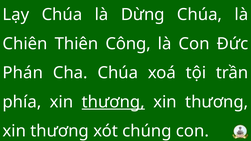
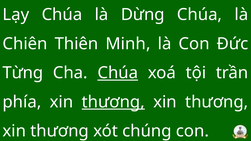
Công: Công -> Minh
Phán: Phán -> Từng
Chúa at (118, 73) underline: none -> present
